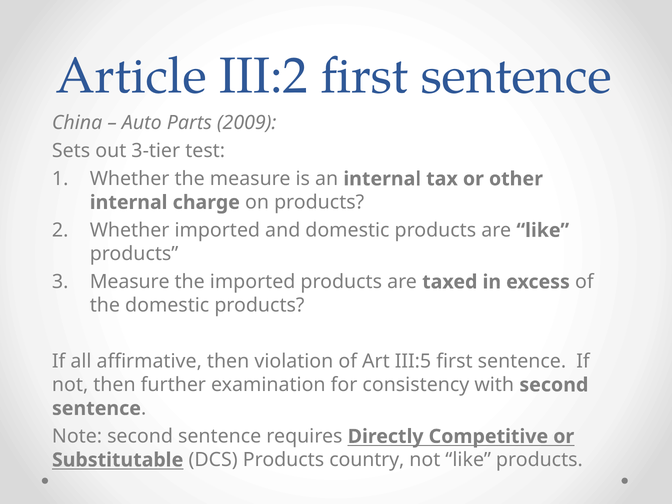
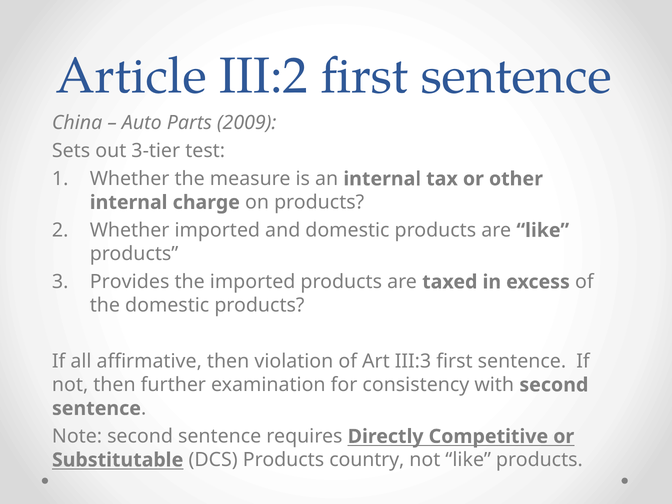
Measure at (130, 282): Measure -> Provides
III:5: III:5 -> III:3
